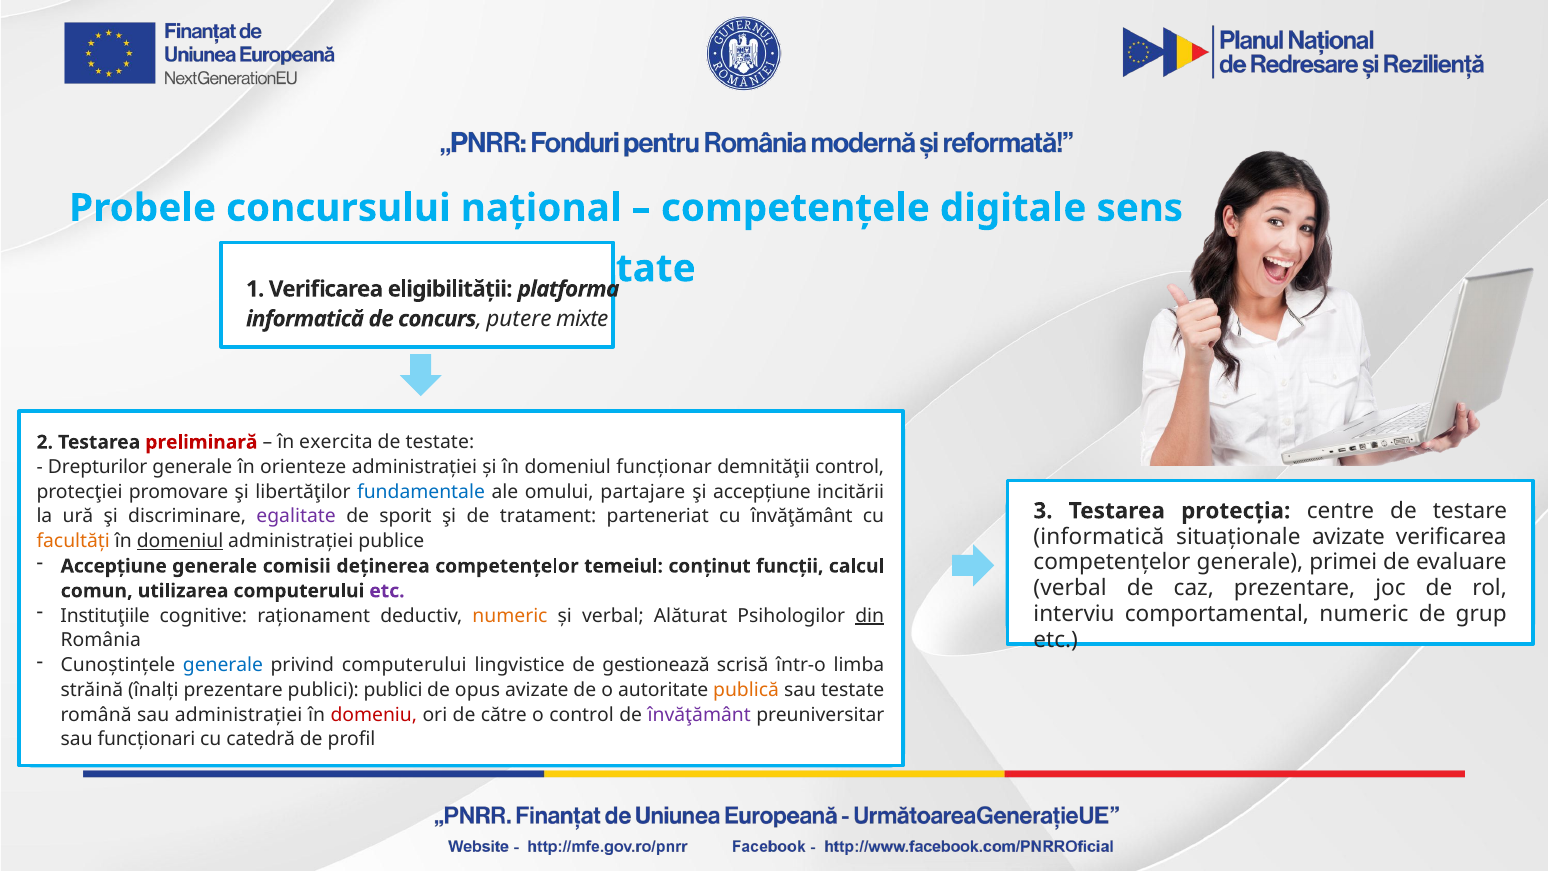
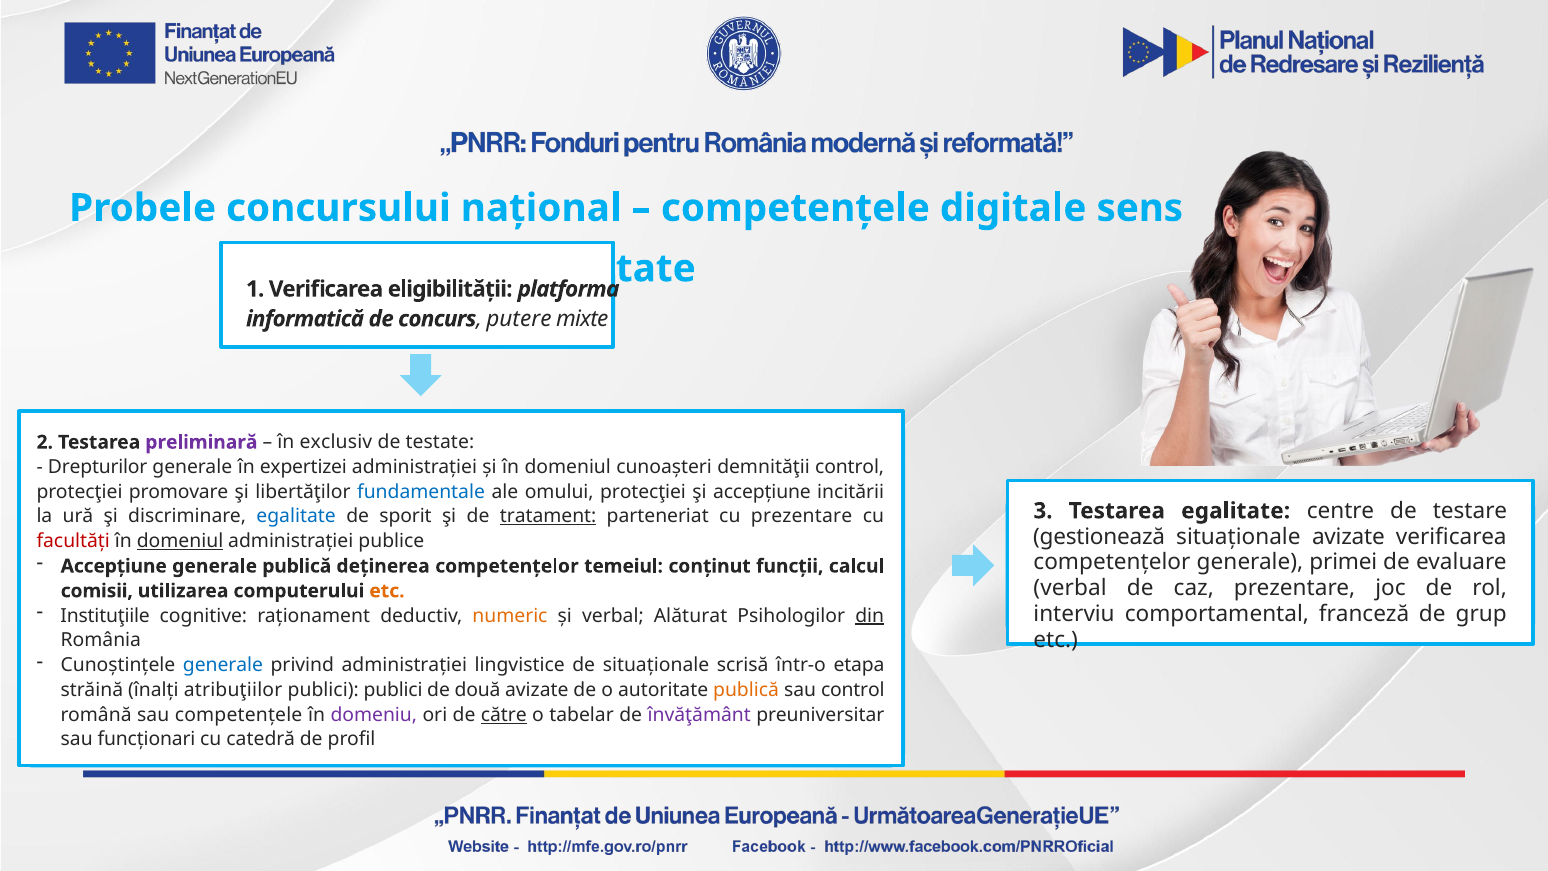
preliminară colour: red -> purple
exercita: exercita -> exclusiv
orienteze: orienteze -> expertizei
funcționar: funcționar -> cunoașteri
omului partajare: partajare -> protecţiei
Testarea protecția: protecția -> egalitate
egalitate at (296, 516) colour: purple -> blue
tratament underline: none -> present
cu învăţământ: învăţământ -> prezentare
informatică at (1099, 537): informatică -> gestionează
facultăți colour: orange -> red
generale comisii: comisii -> publică
comun: comun -> comisii
etc at (387, 591) colour: purple -> orange
comportamental numeric: numeric -> franceză
privind computerului: computerului -> administrației
de gestionează: gestionează -> situaționale
limba: limba -> etapa
înalți prezentare: prezentare -> atribuţiilor
opus: opus -> două
sau testate: testate -> control
sau administrației: administrației -> competențele
domeniu colour: red -> purple
către underline: none -> present
o control: control -> tabelar
